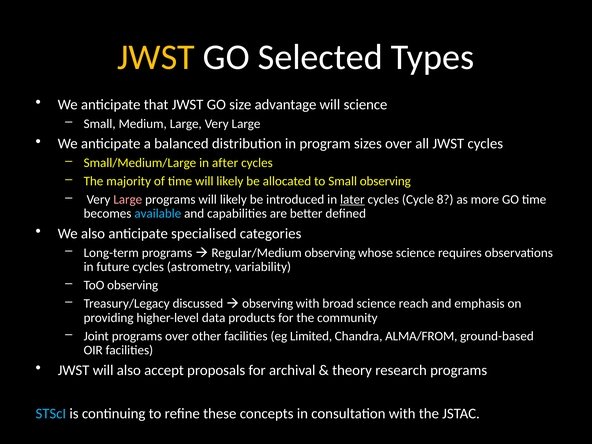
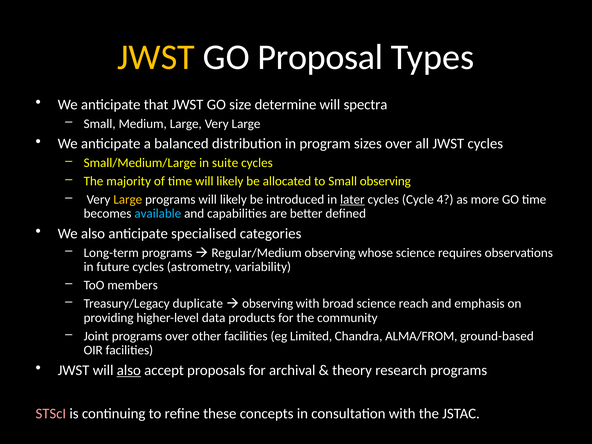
Selected: Selected -> Proposal
advantage: advantage -> determine
will science: science -> spectra
after: after -> suite
Large at (128, 199) colour: pink -> yellow
8: 8 -> 4
ToO observing: observing -> members
discussed: discussed -> duplicate
also at (129, 370) underline: none -> present
STScI colour: light blue -> pink
